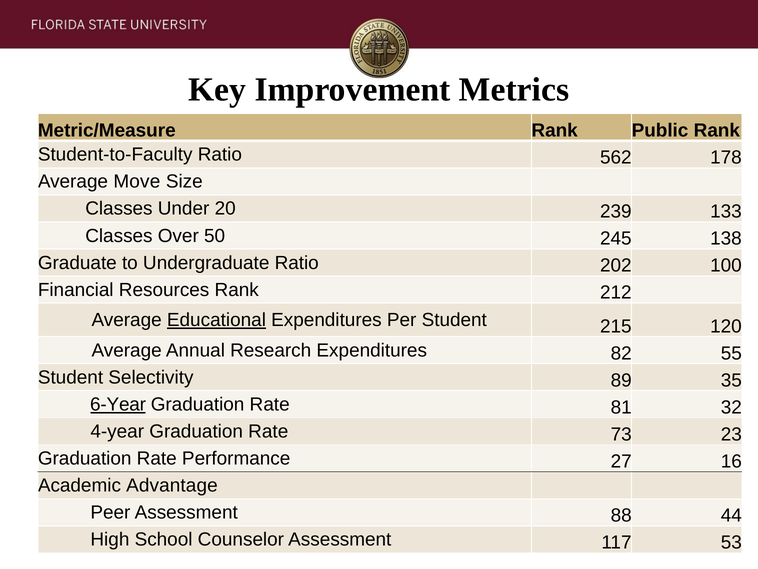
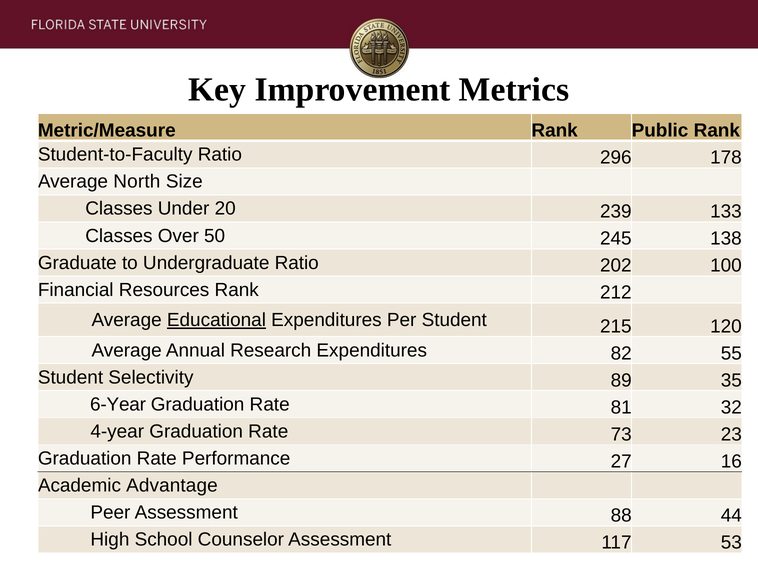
562: 562 -> 296
Move: Move -> North
6-Year underline: present -> none
